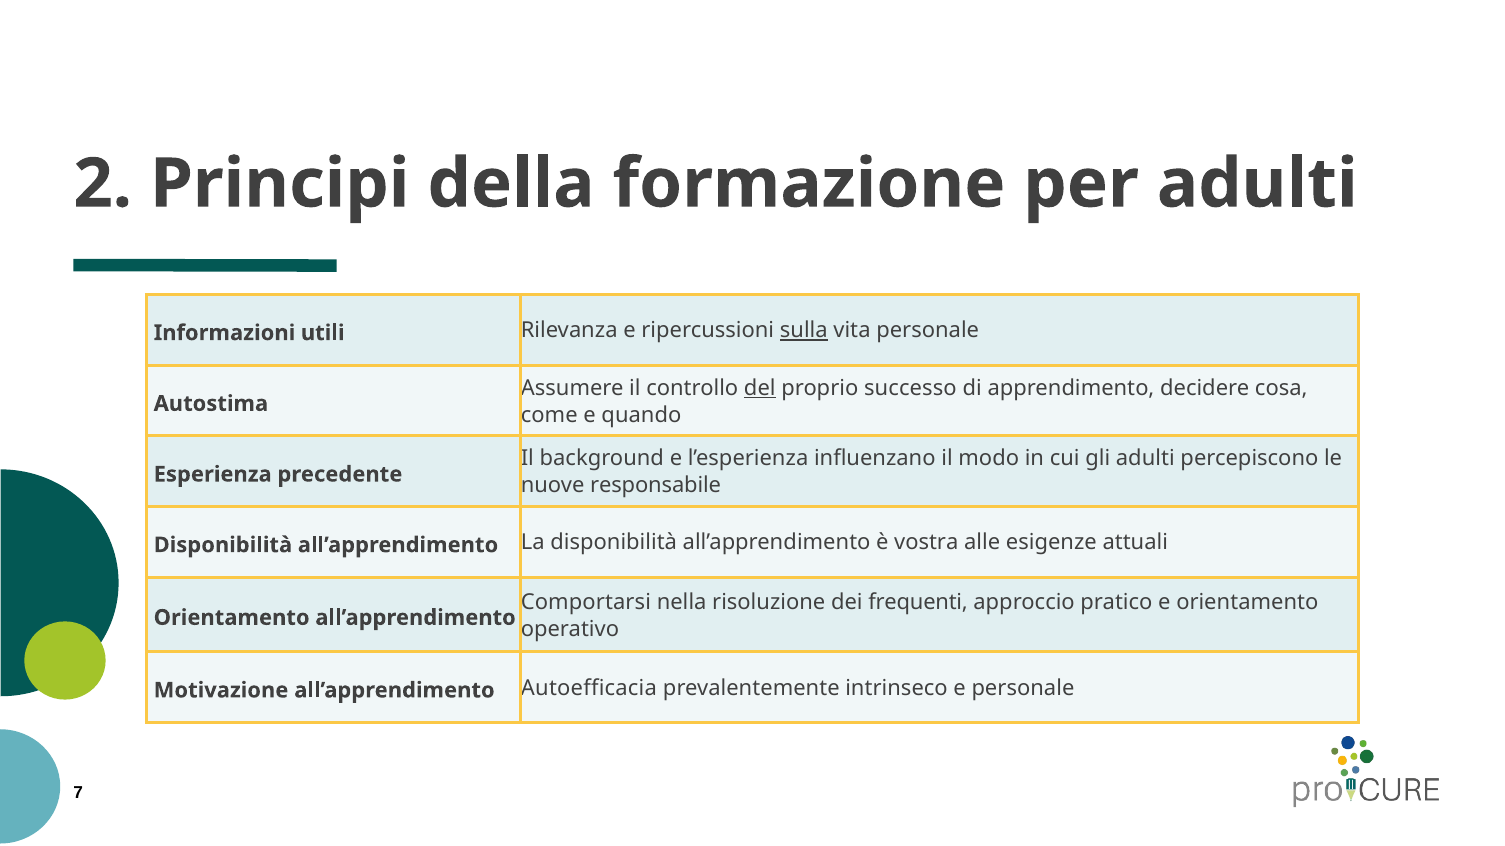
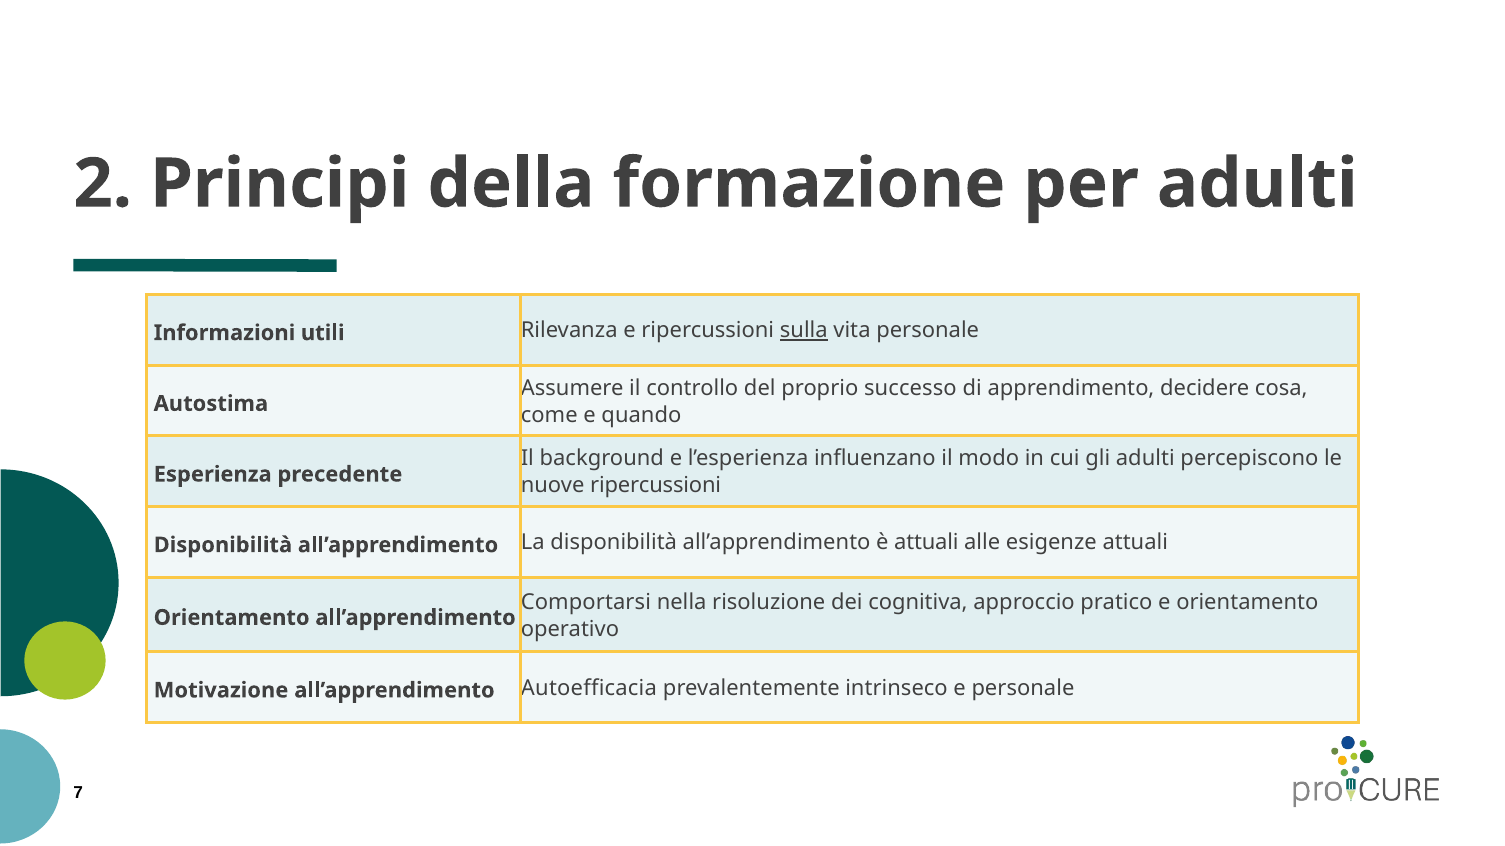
del underline: present -> none
nuove responsabile: responsabile -> ripercussioni
è vostra: vostra -> attuali
frequenti: frequenti -> cognitiva
